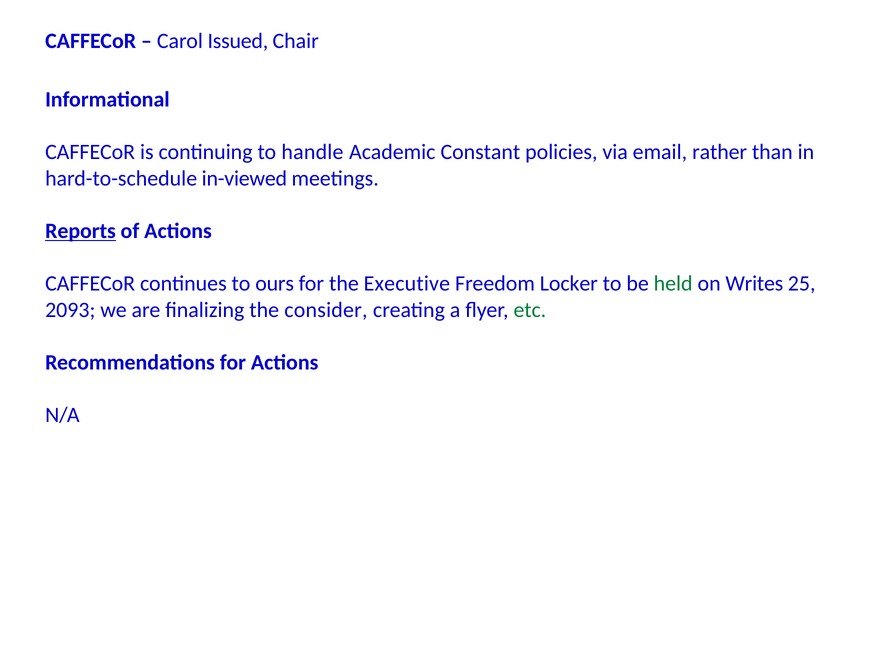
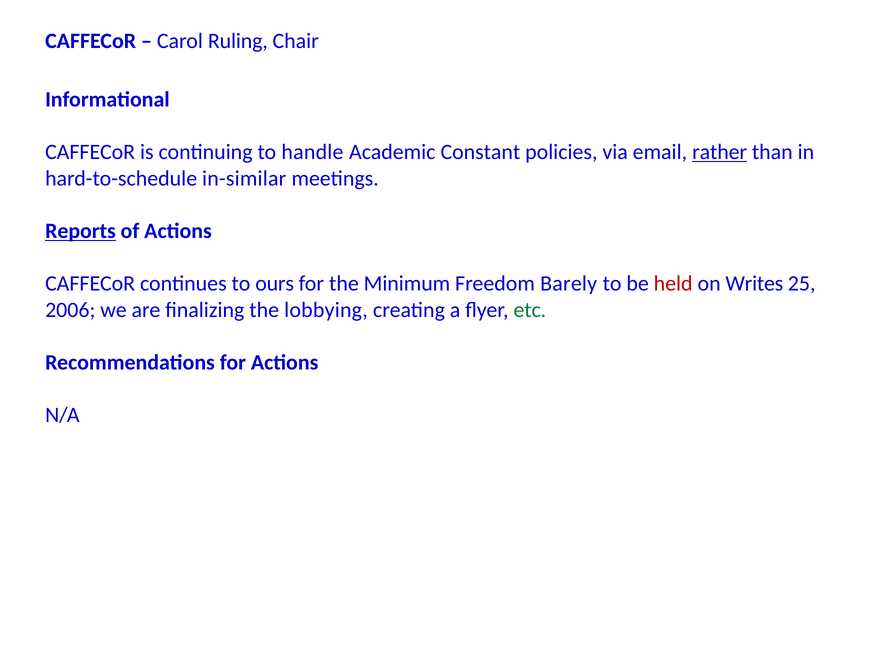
Issued: Issued -> Ruling
rather underline: none -> present
in-viewed: in-viewed -> in-similar
Executive: Executive -> Minimum
Locker: Locker -> Barely
held colour: green -> red
2093: 2093 -> 2006
consider: consider -> lobbying
